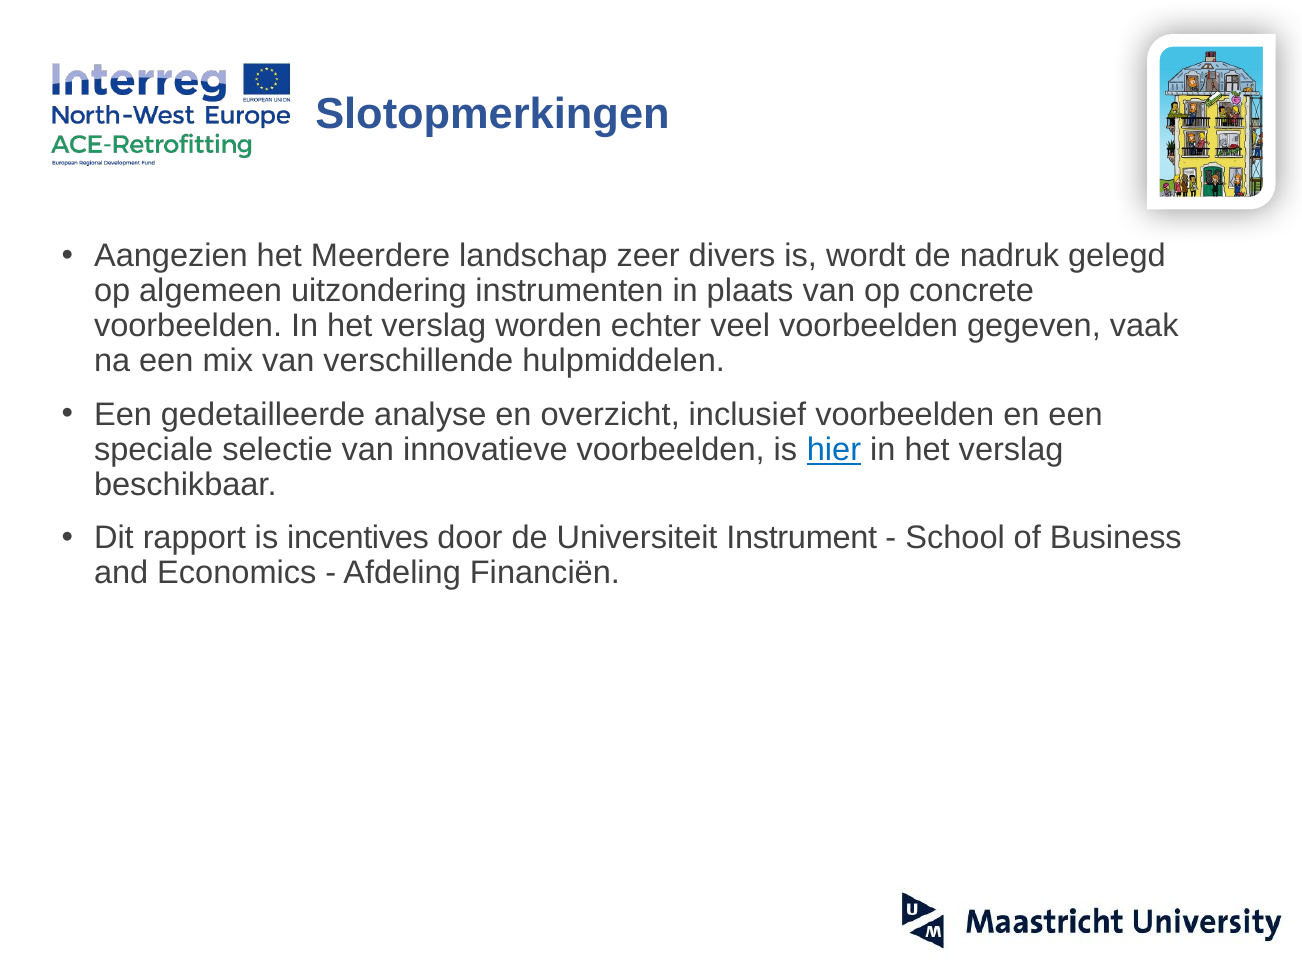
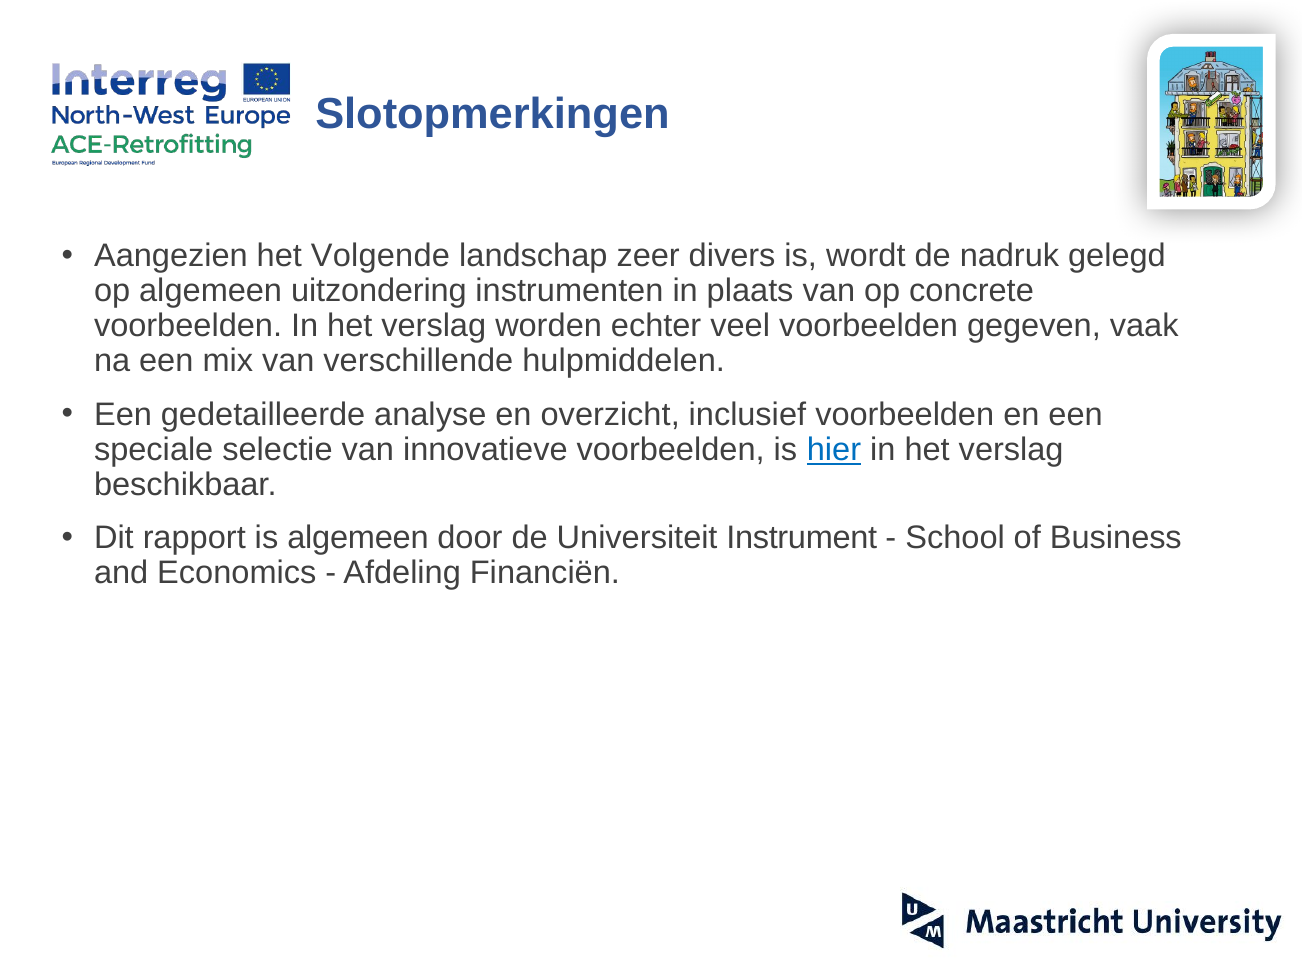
Meerdere: Meerdere -> Volgende
is incentives: incentives -> algemeen
